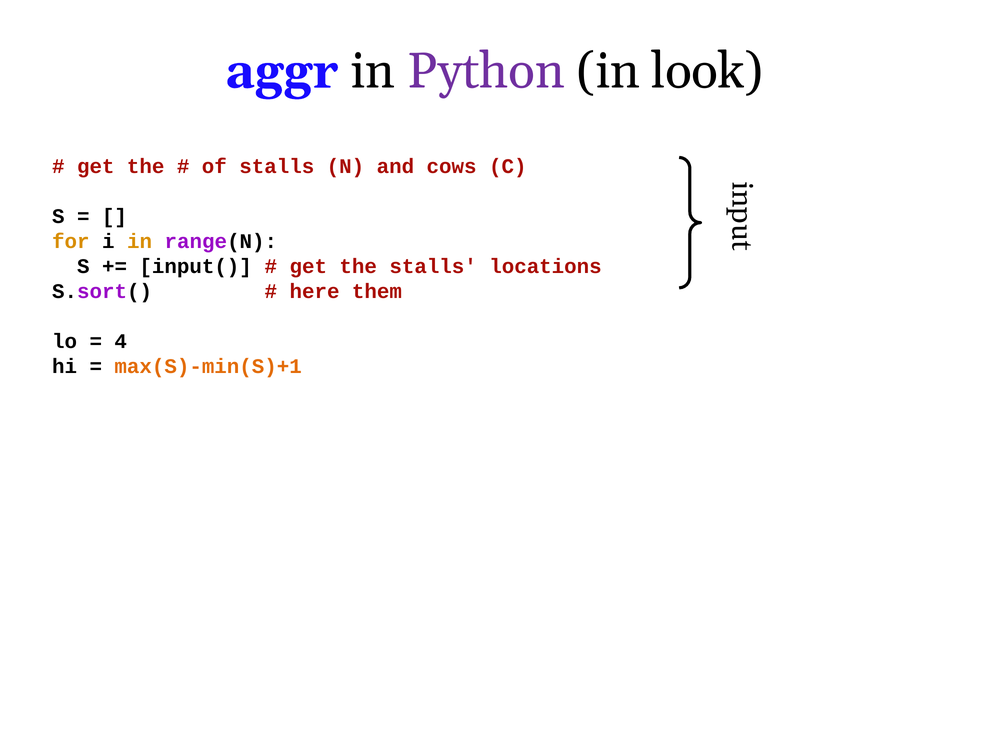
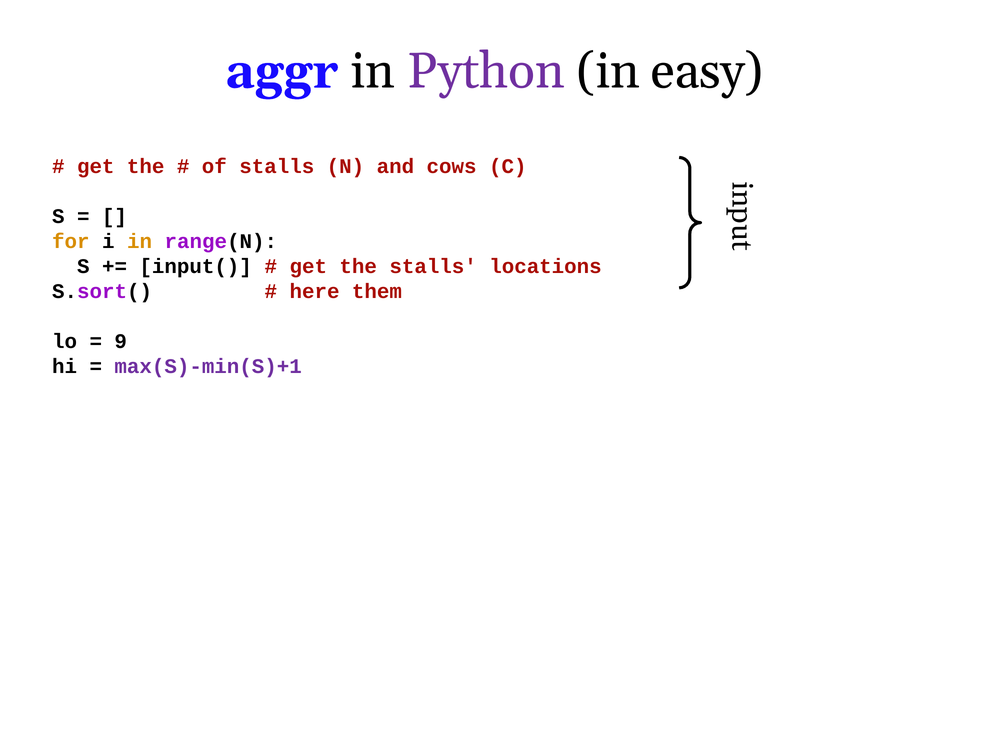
look: look -> easy
4: 4 -> 9
max(S)-min(S)+1 colour: orange -> purple
